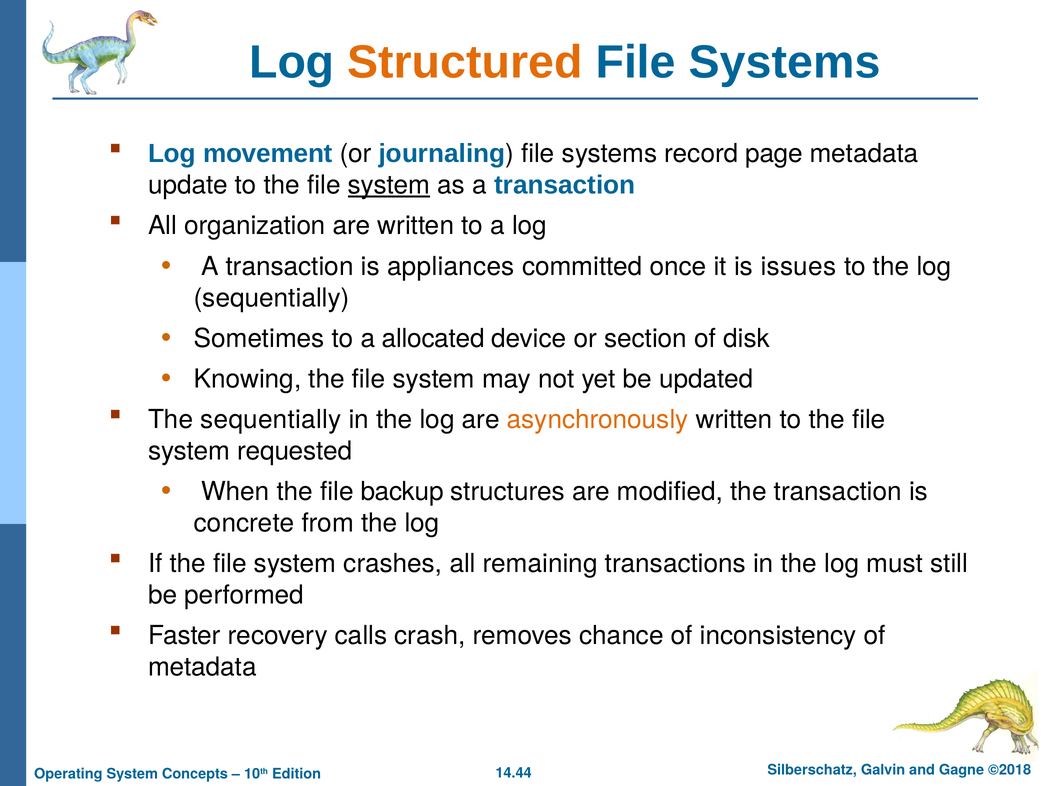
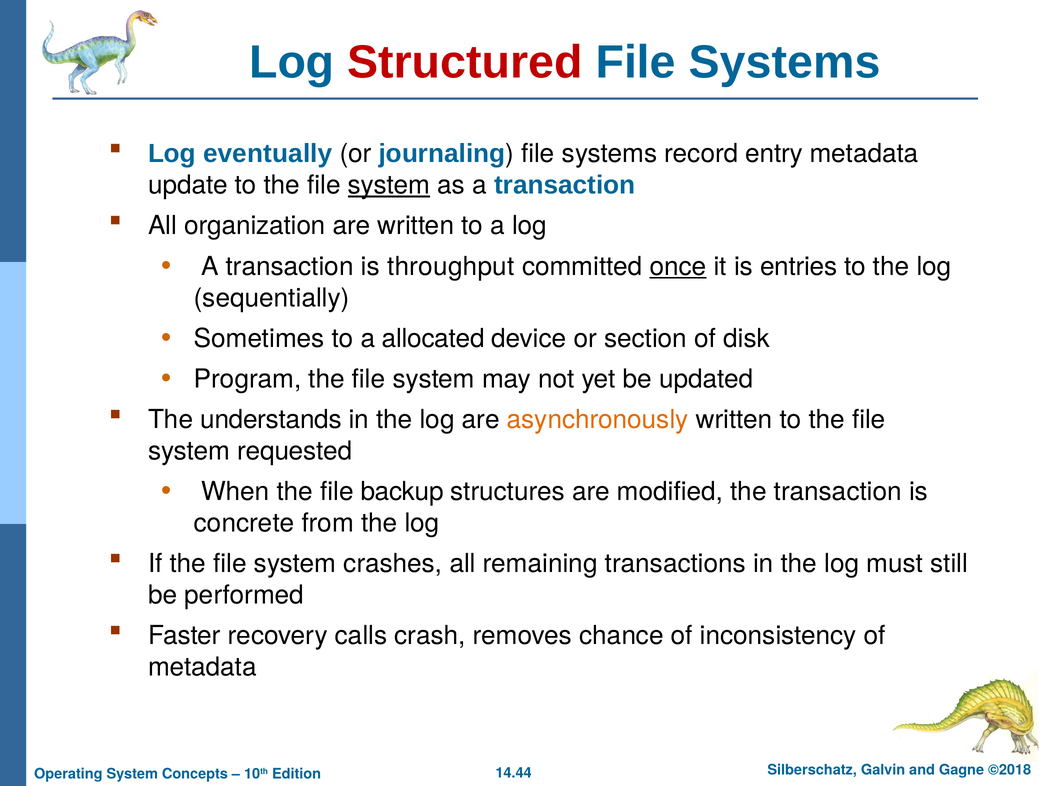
Structured colour: orange -> red
movement: movement -> eventually
page: page -> entry
appliances: appliances -> throughput
once underline: none -> present
issues: issues -> entries
Knowing: Knowing -> Program
The sequentially: sequentially -> understands
